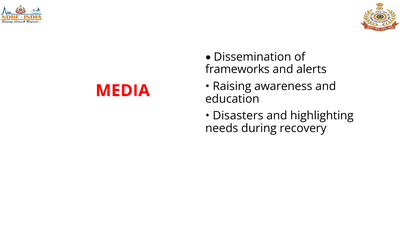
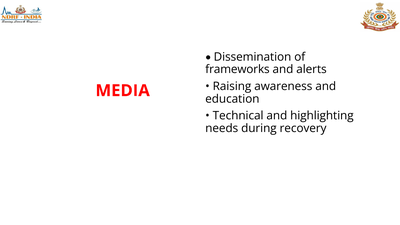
Disasters: Disasters -> Technical
